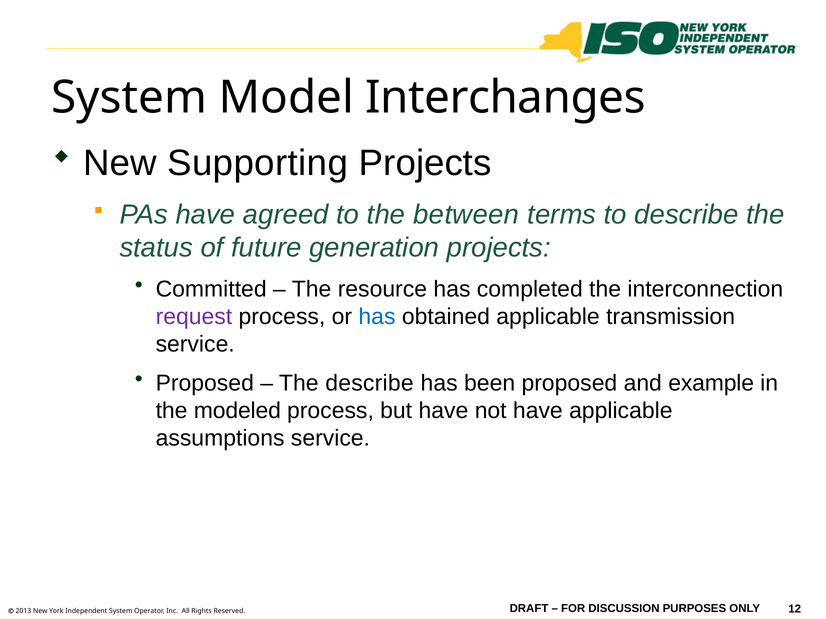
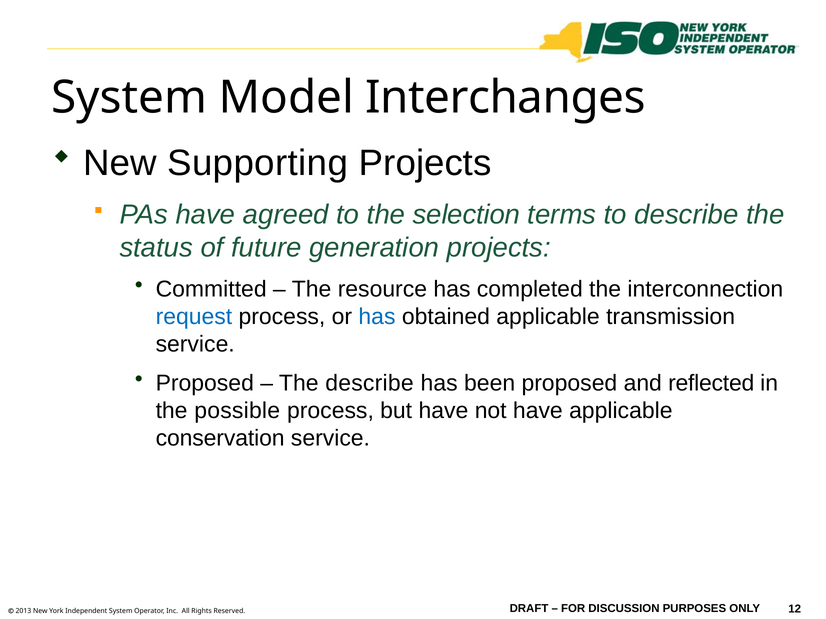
between: between -> selection
request colour: purple -> blue
example: example -> reflected
modeled: modeled -> possible
assumptions: assumptions -> conservation
